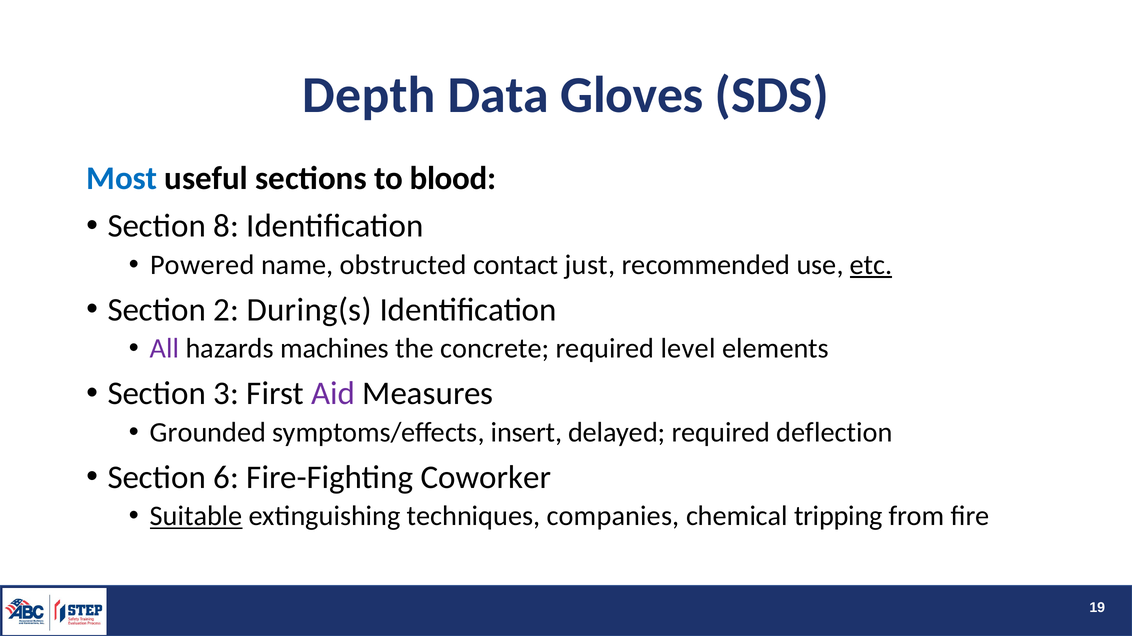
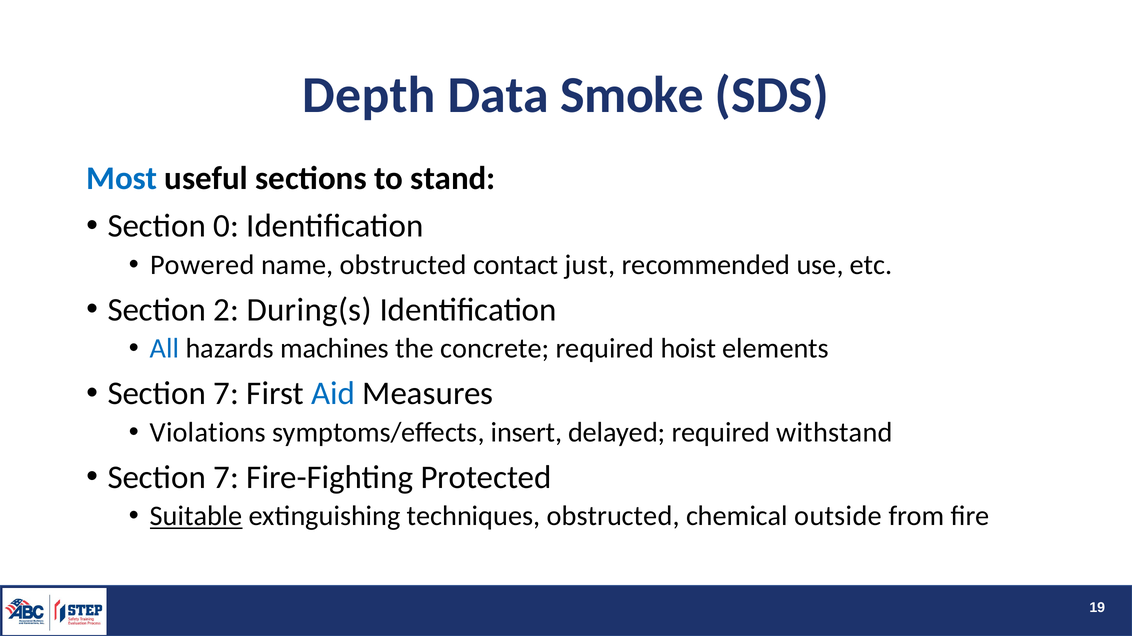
Gloves: Gloves -> Smoke
blood: blood -> stand
8: 8 -> 0
etc underline: present -> none
All colour: purple -> blue
level: level -> hoist
3 at (226, 394): 3 -> 7
Aid colour: purple -> blue
Grounded: Grounded -> Violations
deflection: deflection -> withstand
6 at (226, 478): 6 -> 7
Coworker: Coworker -> Protected
techniques companies: companies -> obstructed
tripping: tripping -> outside
